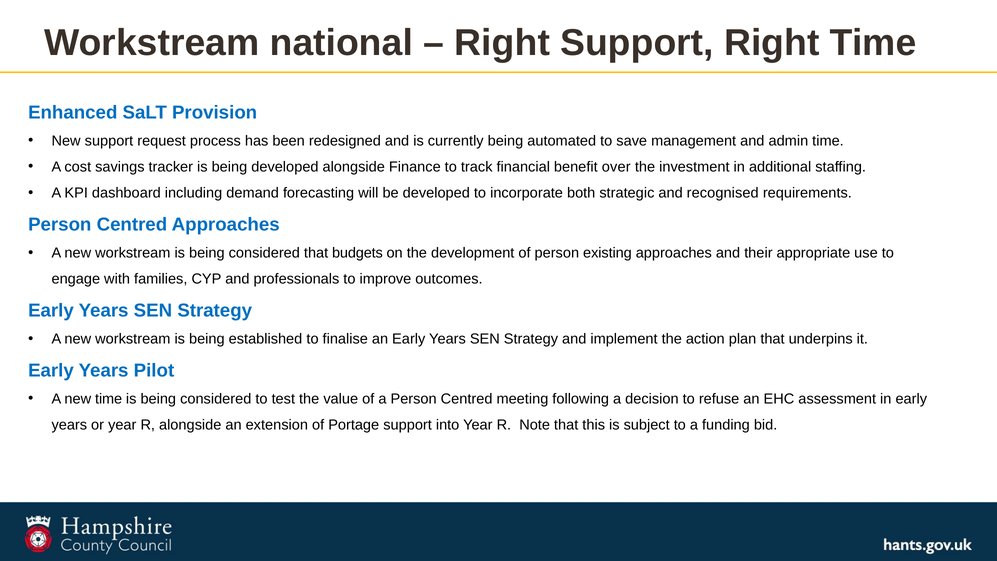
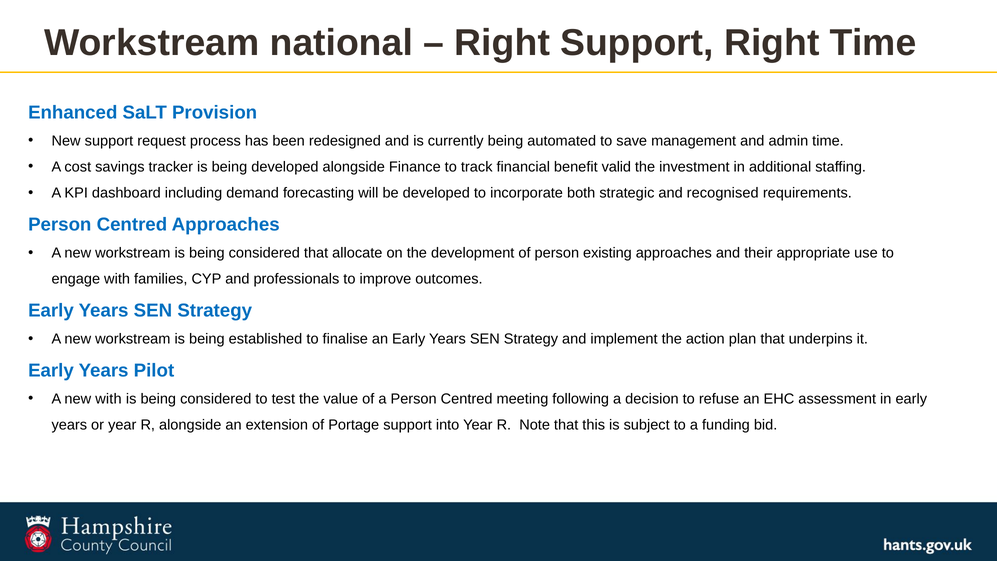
over: over -> valid
budgets: budgets -> allocate
new time: time -> with
